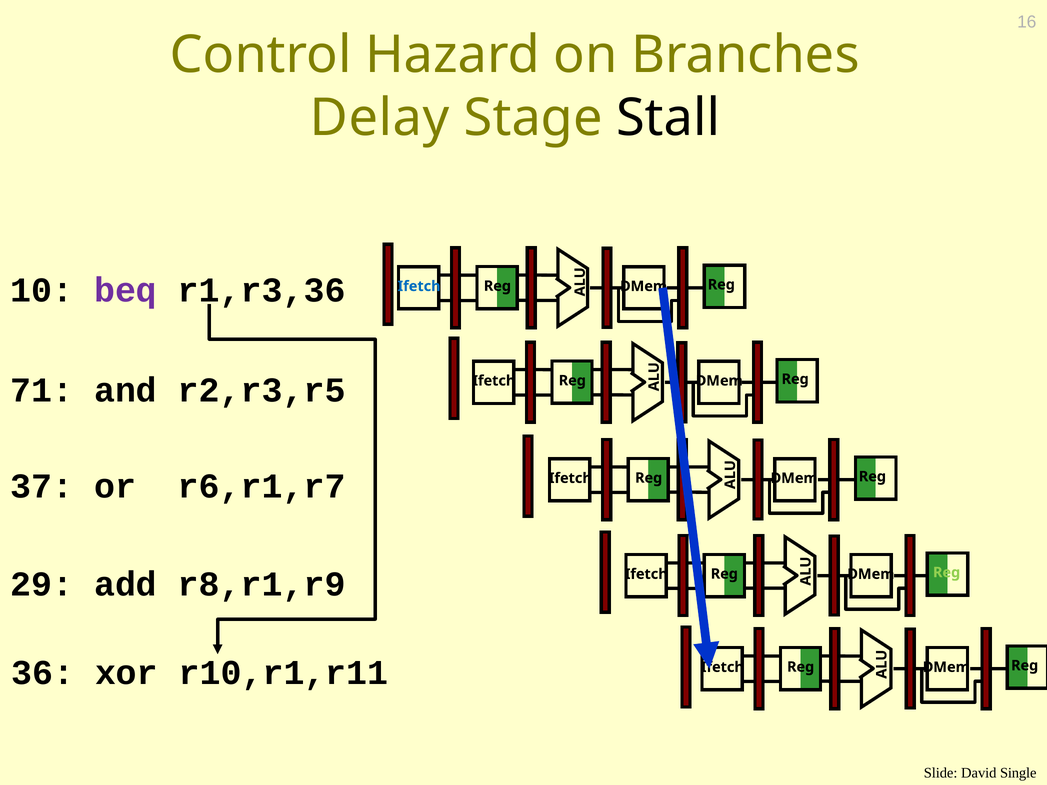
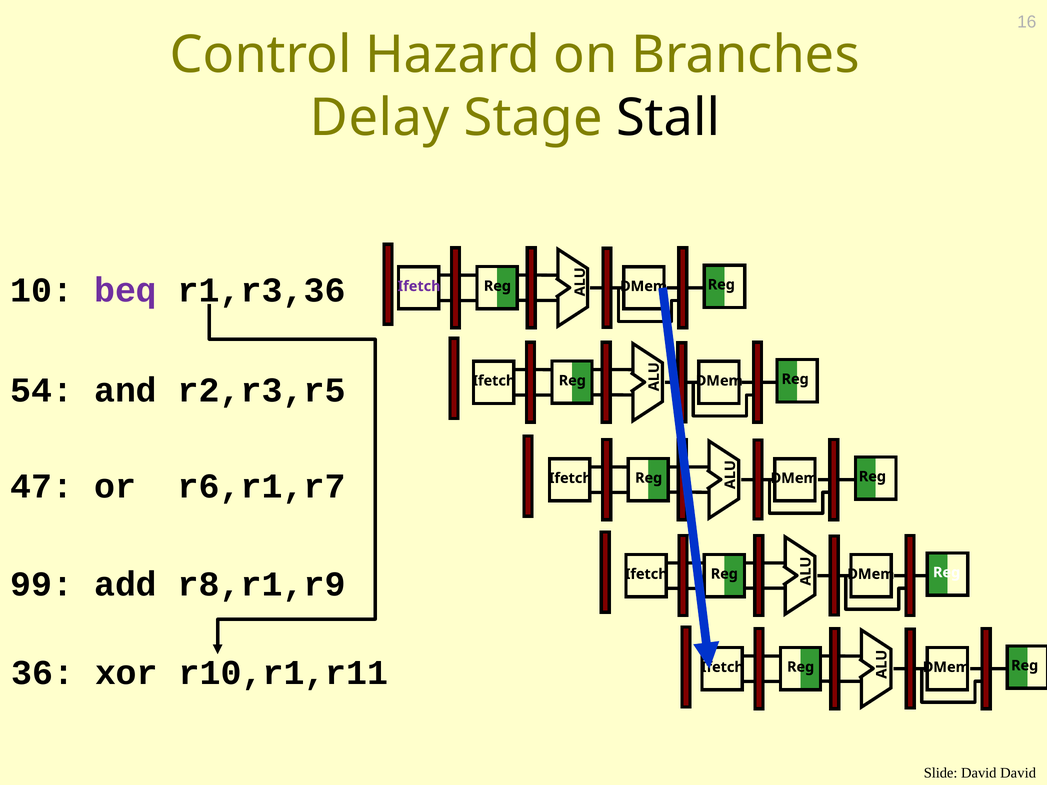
Ifetch at (419, 286) colour: blue -> purple
71: 71 -> 54
37: 37 -> 47
29: 29 -> 99
Reg at (947, 573) colour: light green -> white
David Single: Single -> David
